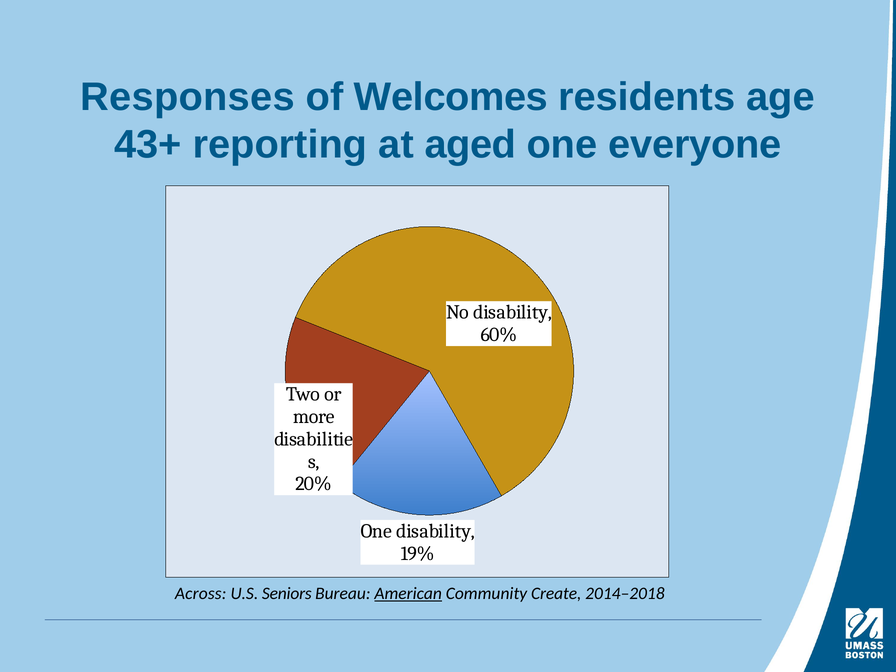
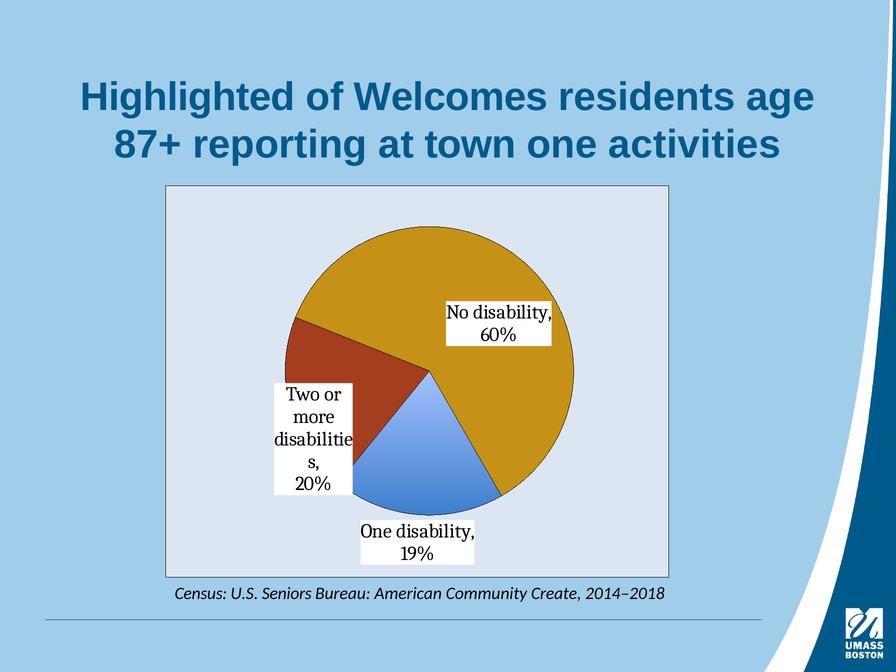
Responses: Responses -> Highlighted
43+: 43+ -> 87+
aged: aged -> town
everyone: everyone -> activities
Across: Across -> Census
American underline: present -> none
